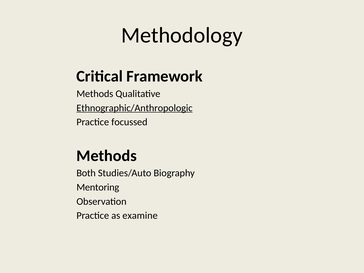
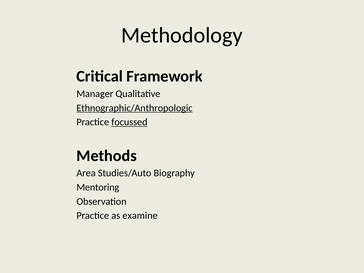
Methods at (95, 94): Methods -> Manager
focussed underline: none -> present
Both: Both -> Area
